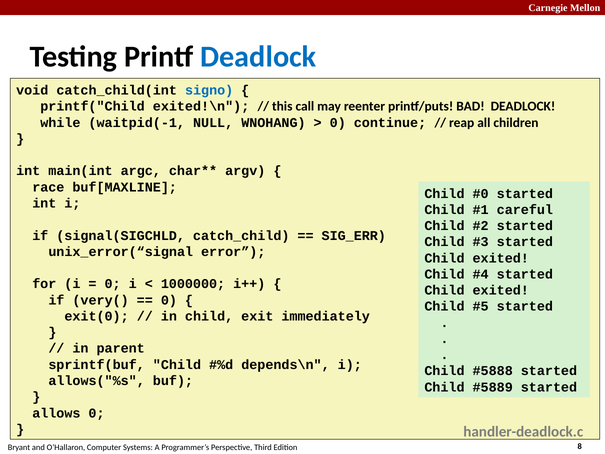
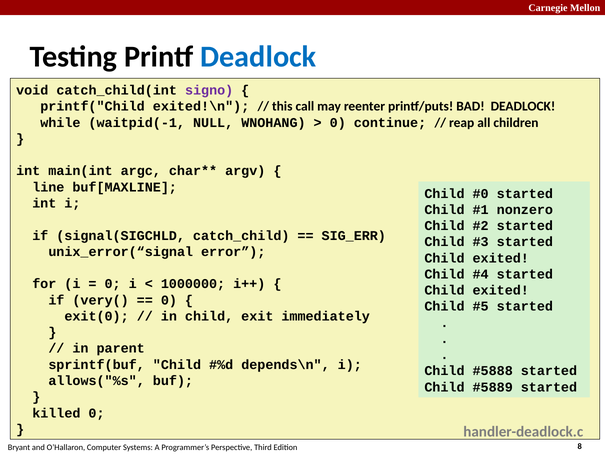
signo colour: blue -> purple
race: race -> line
careful: careful -> nonzero
allows: allows -> killed
